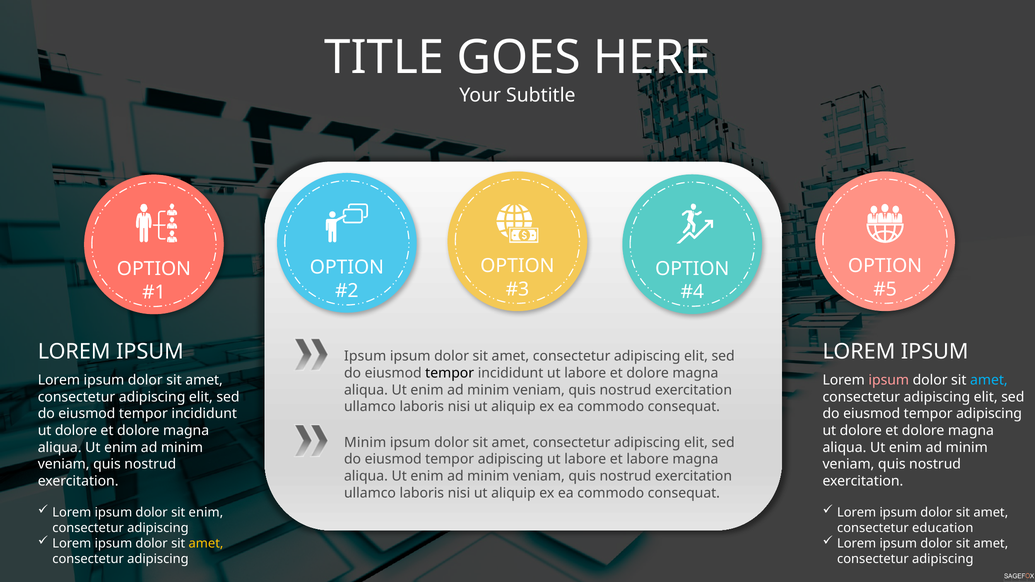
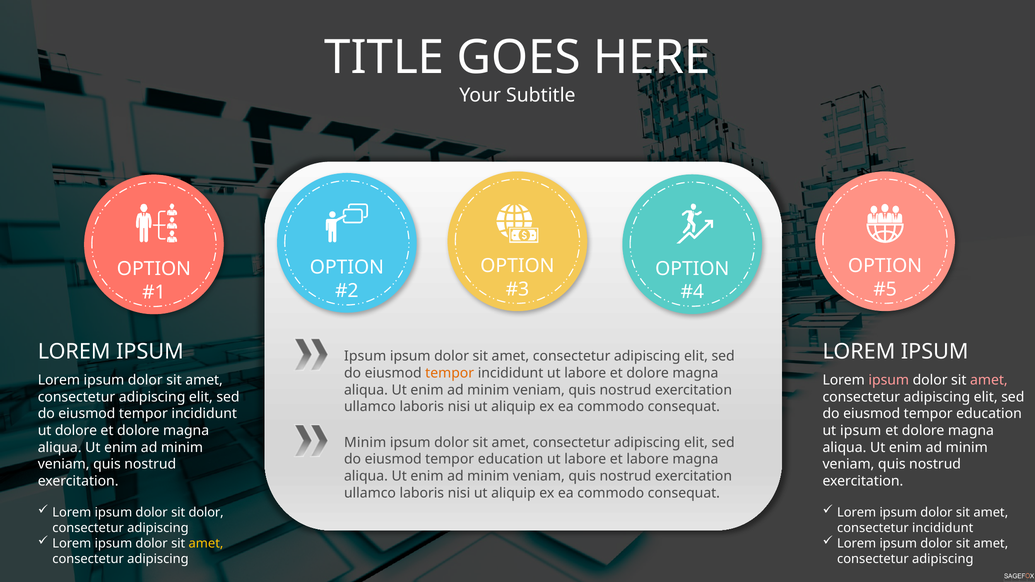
tempor at (450, 373) colour: black -> orange
amet at (989, 380) colour: light blue -> pink
adipiscing at (989, 414): adipiscing -> education
dolore at (861, 431): dolore -> ipsum
adipiscing at (511, 459): adipiscing -> education
sit enim: enim -> dolor
consectetur education: education -> incididunt
